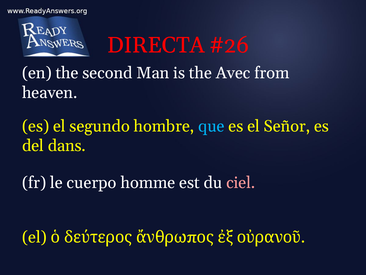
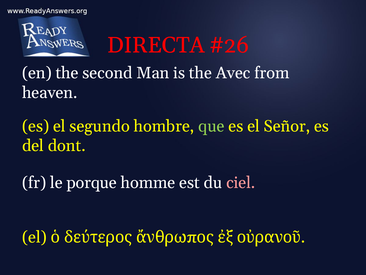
que colour: light blue -> light green
dans: dans -> dont
cuerpo: cuerpo -> porque
